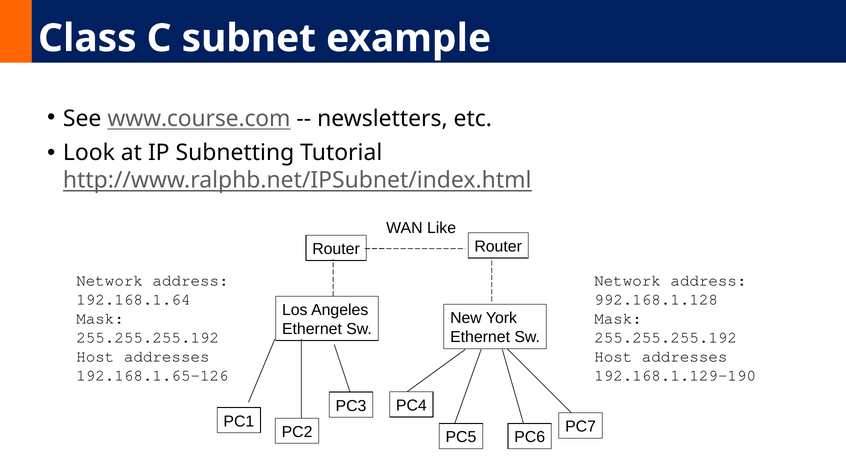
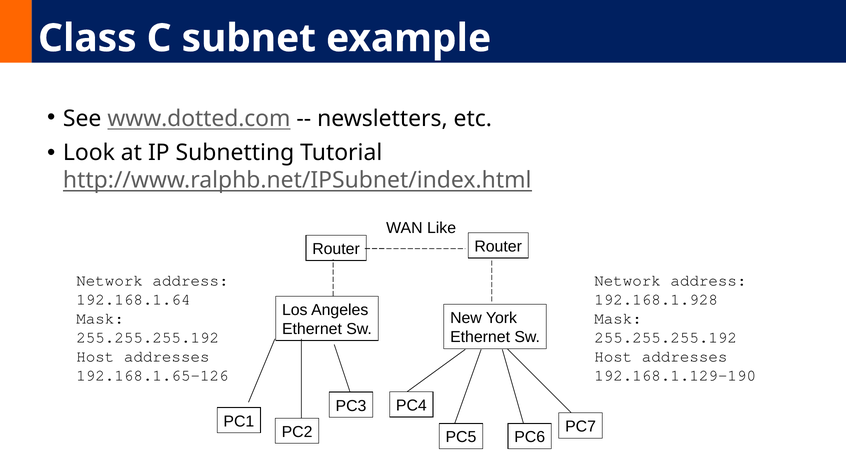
www.course.com: www.course.com -> www.dotted.com
992.168.1.128: 992.168.1.128 -> 192.168.1.928
